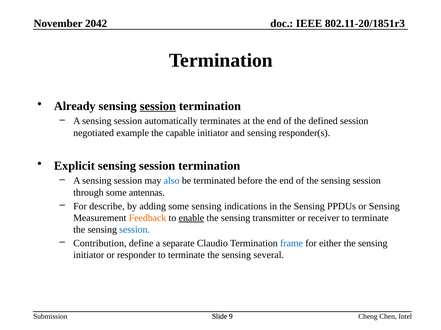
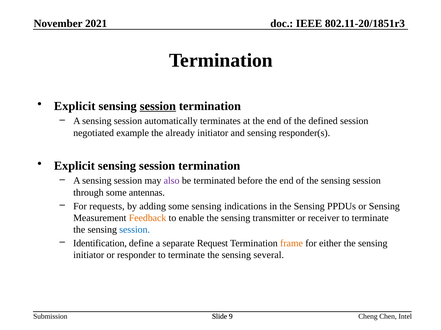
2042: 2042 -> 2021
Already at (75, 106): Already -> Explicit
capable: capable -> already
also colour: blue -> purple
describe: describe -> requests
enable underline: present -> none
Contribution: Contribution -> Identification
Claudio: Claudio -> Request
frame colour: blue -> orange
